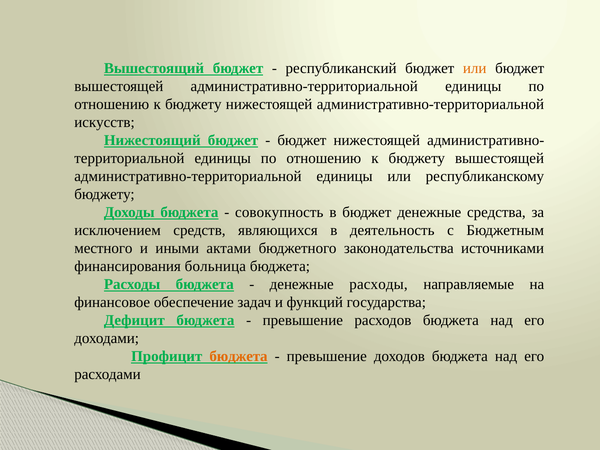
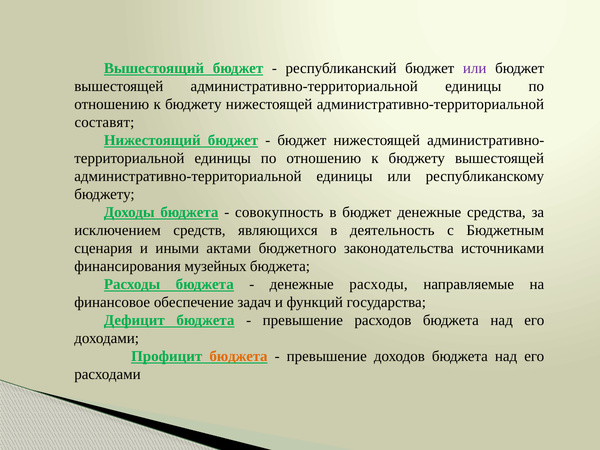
или at (475, 68) colour: orange -> purple
искусств: искусств -> составят
местного: местного -> сценария
больница: больница -> музейных
